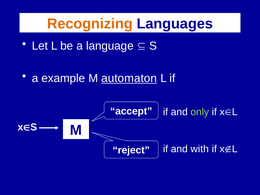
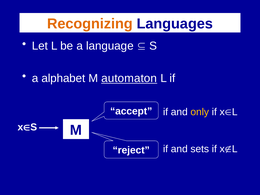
example: example -> alphabet
only colour: light green -> yellow
with: with -> sets
